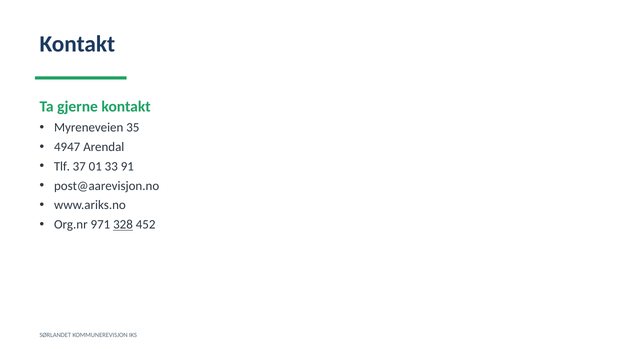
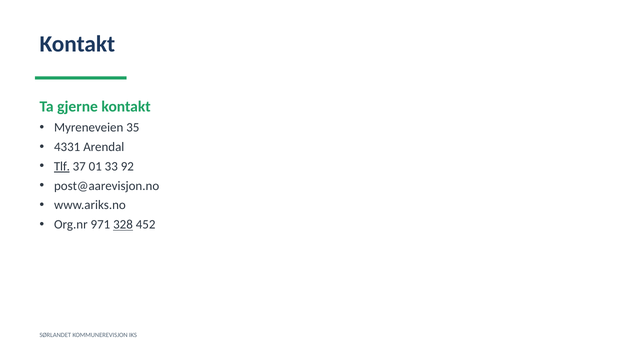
4947: 4947 -> 4331
Tlf underline: none -> present
91: 91 -> 92
